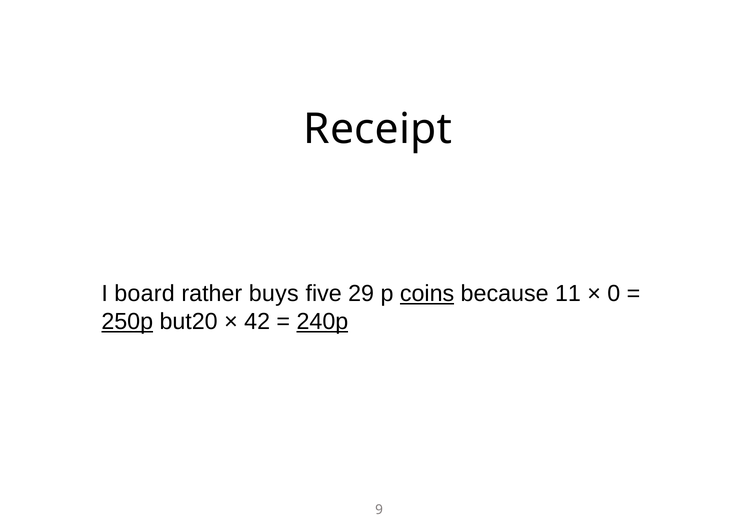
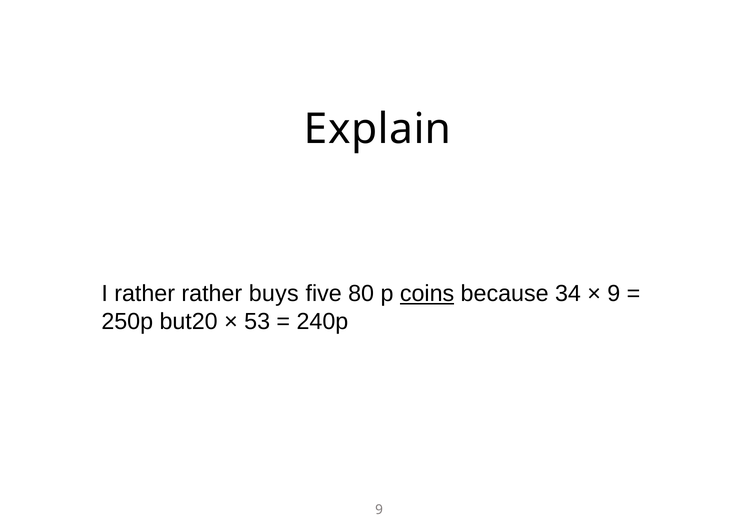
Receipt: Receipt -> Explain
I board: board -> rather
29: 29 -> 80
11: 11 -> 34
0 at (614, 294): 0 -> 9
250p underline: present -> none
42: 42 -> 53
240p underline: present -> none
